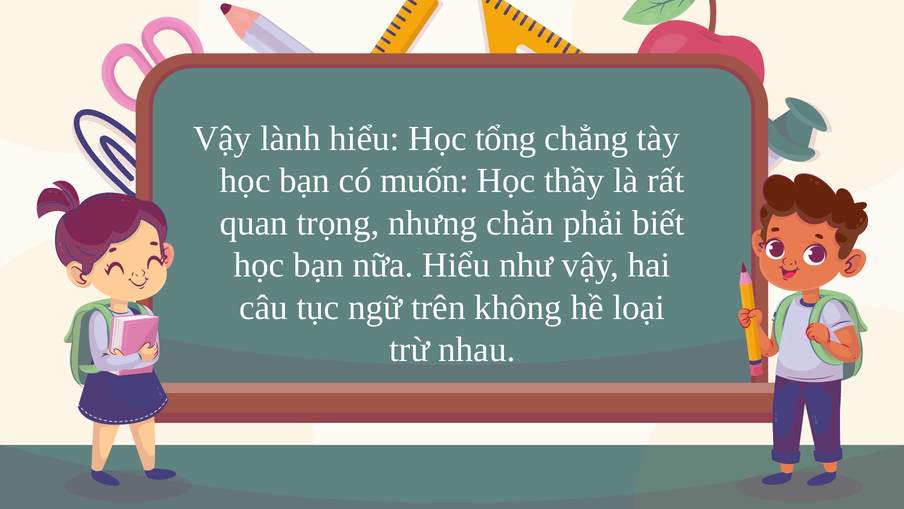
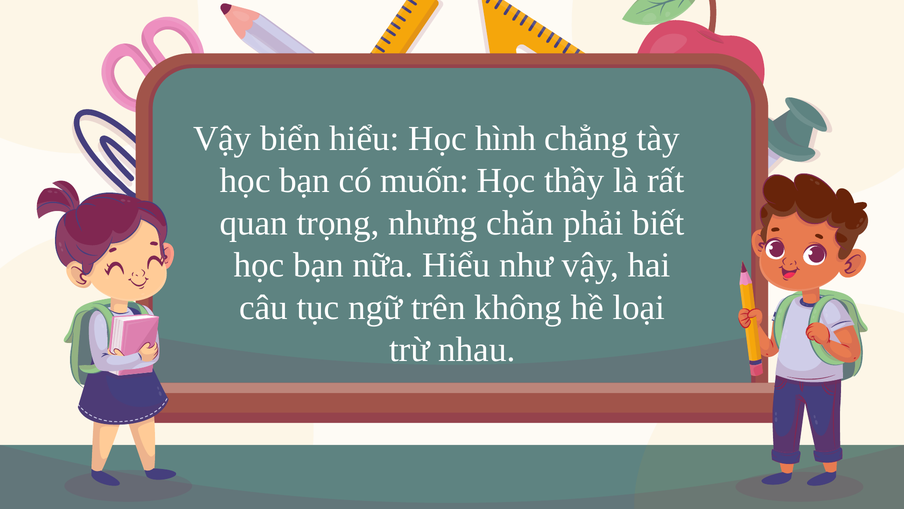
lành: lành -> biển
tổng: tổng -> hình
